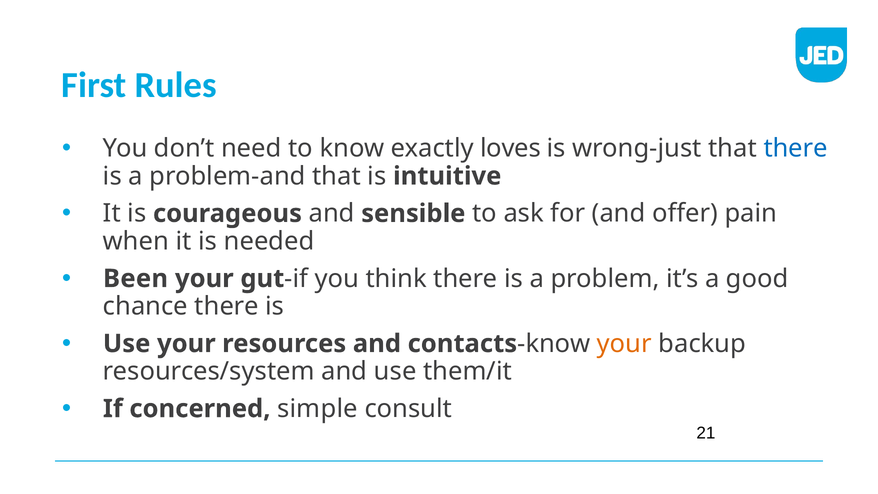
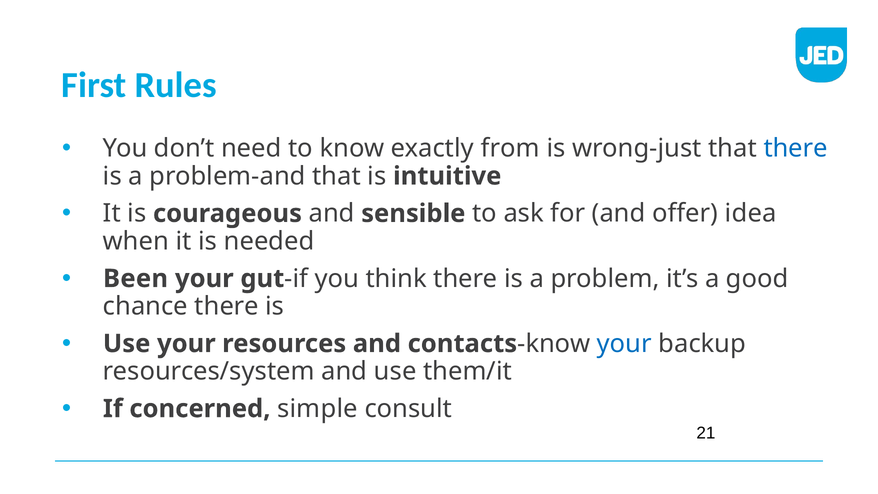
loves: loves -> from
pain: pain -> idea
your at (624, 344) colour: orange -> blue
